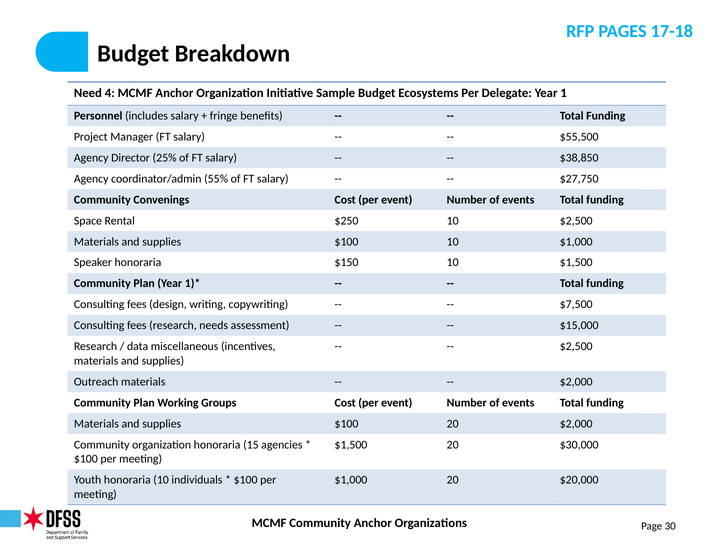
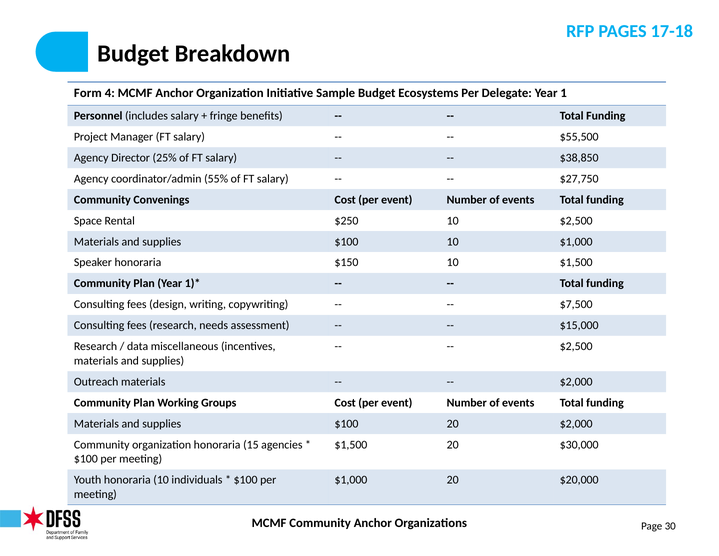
Need: Need -> Form
